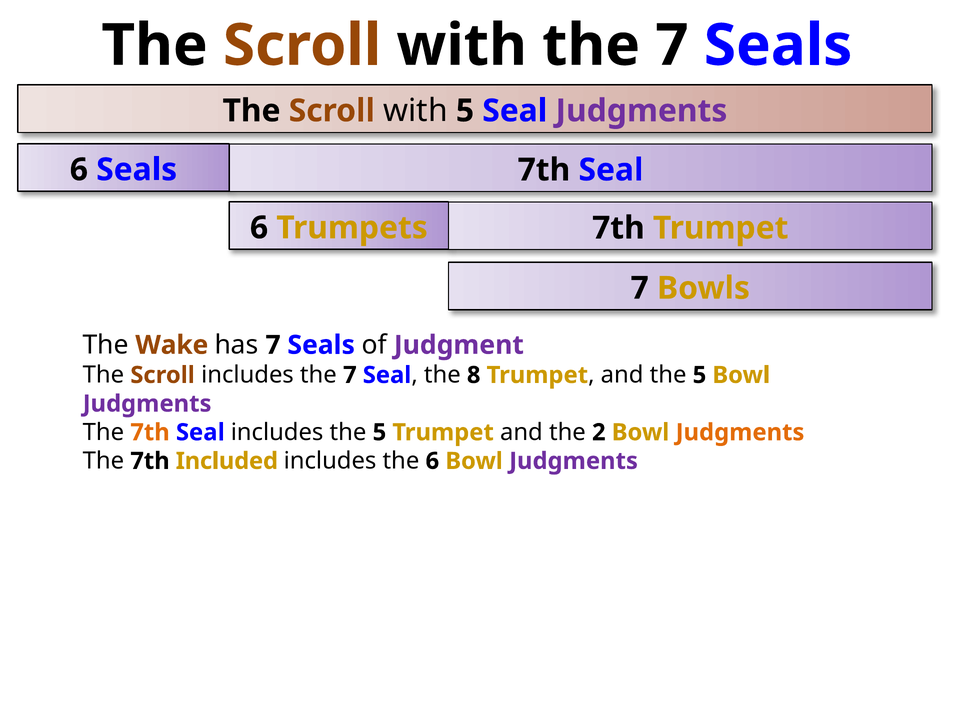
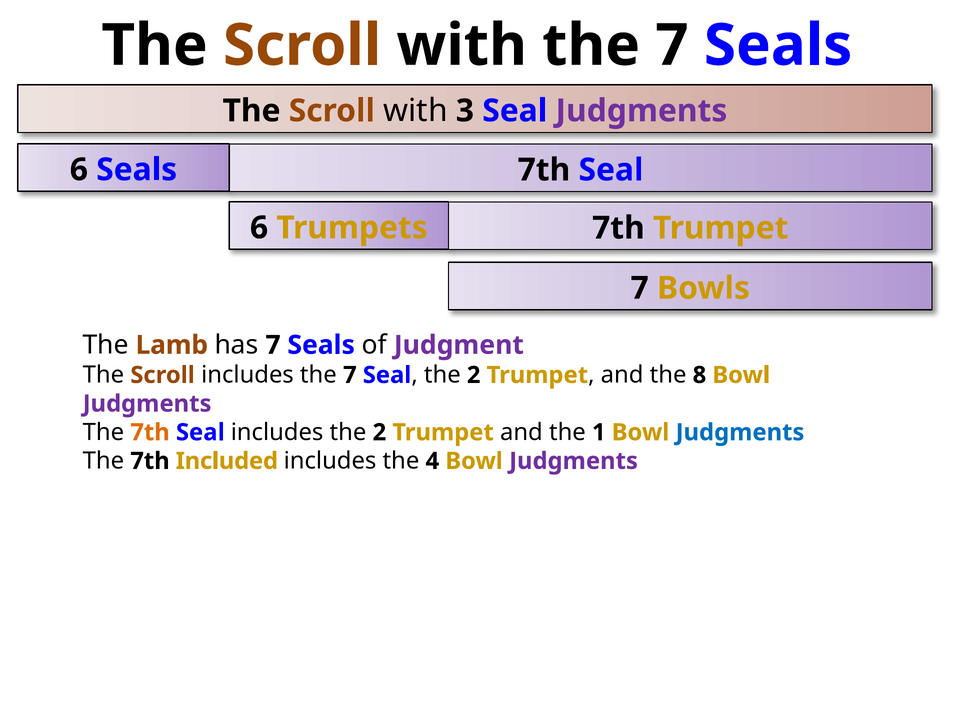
with 5: 5 -> 3
Wake: Wake -> Lamb
8 at (474, 375): 8 -> 2
and the 5: 5 -> 8
includes the 5: 5 -> 2
2: 2 -> 1
Judgments at (740, 432) colour: orange -> blue
the 6: 6 -> 4
